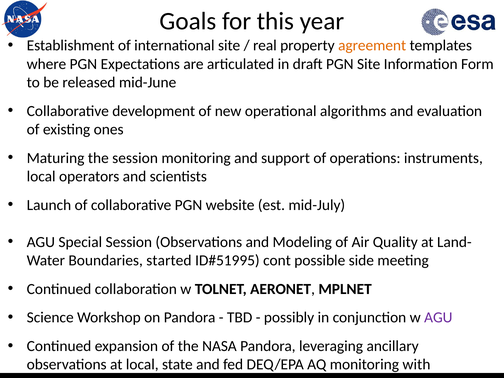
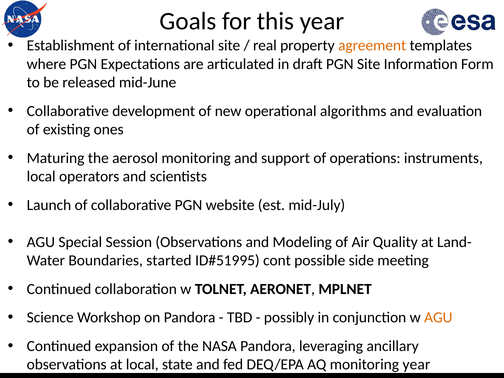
the session: session -> aerosol
AGU at (438, 318) colour: purple -> orange
monitoring with: with -> year
